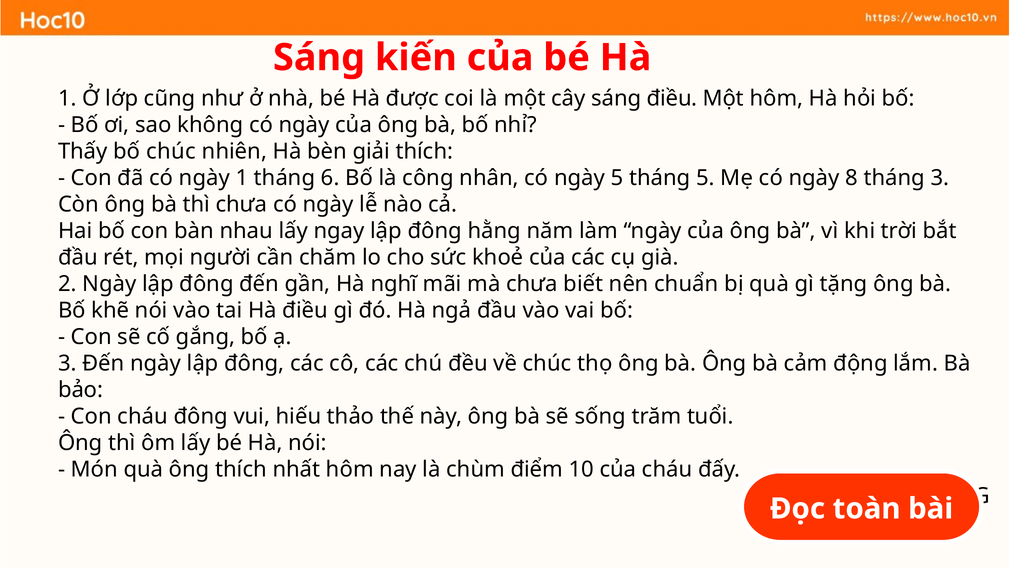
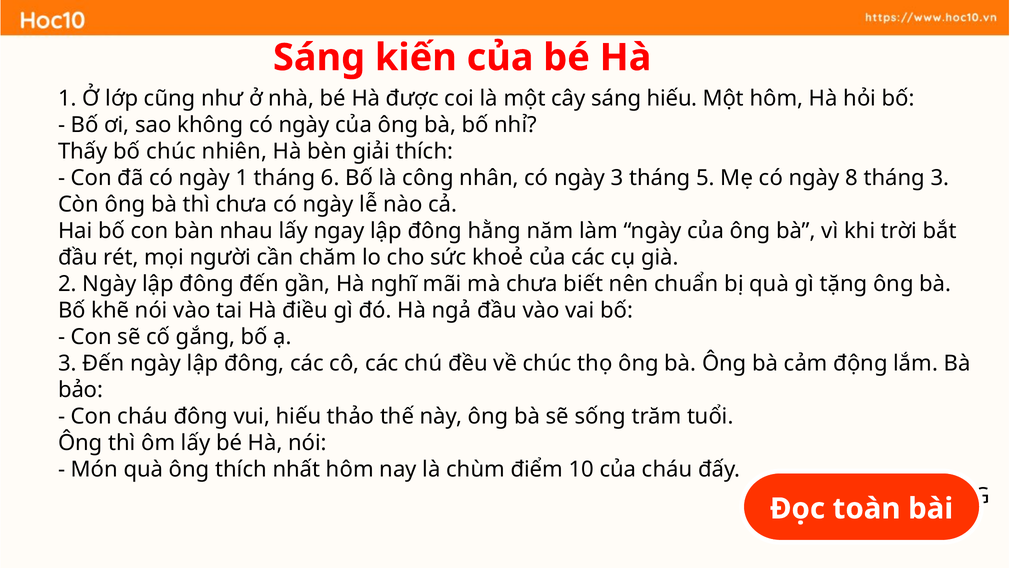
sáng điều: điều -> hiếu
ngày 5: 5 -> 3
